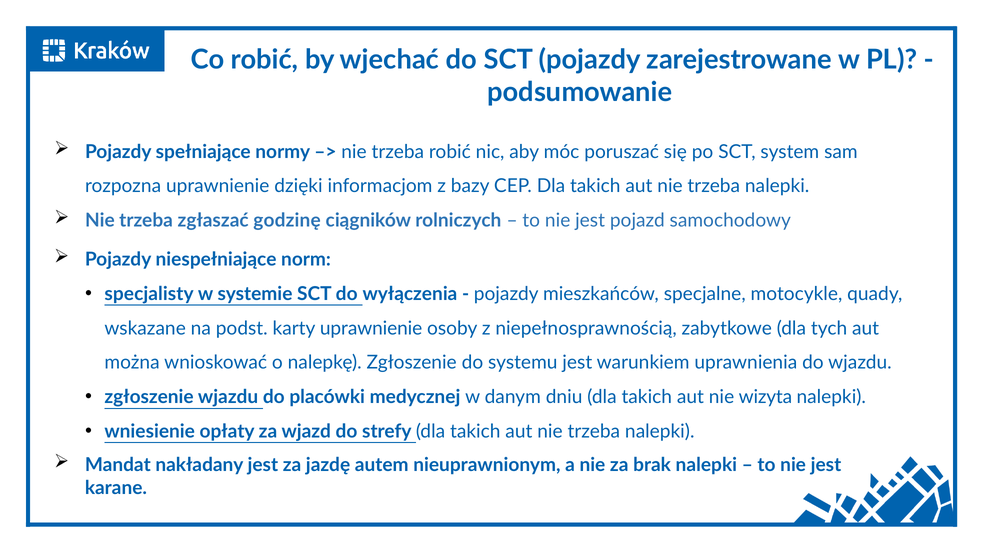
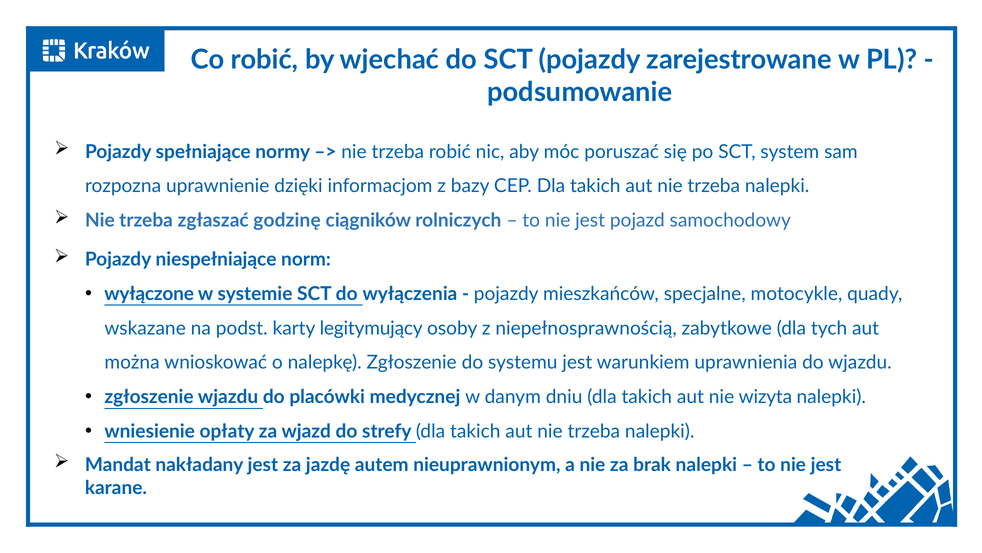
specjalisty: specjalisty -> wyłączone
karty uprawnienie: uprawnienie -> legitymujący
